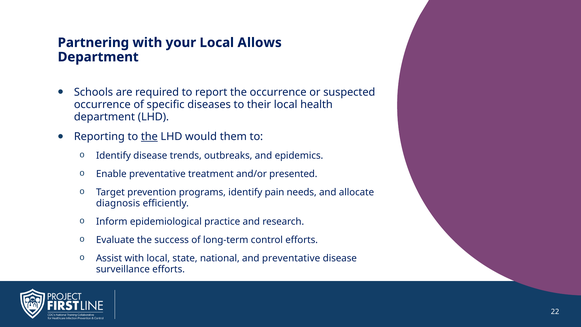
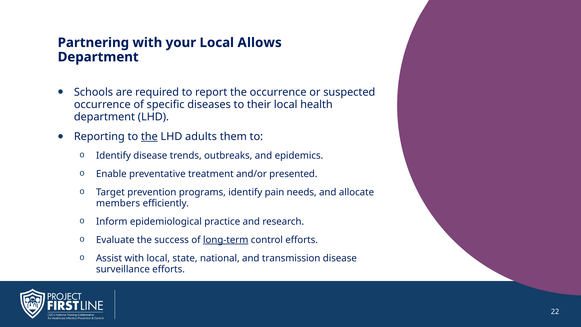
would: would -> adults
diagnosis: diagnosis -> members
long-term underline: none -> present
and preventative: preventative -> transmission
